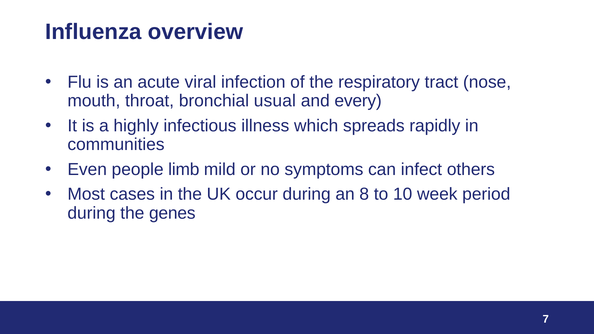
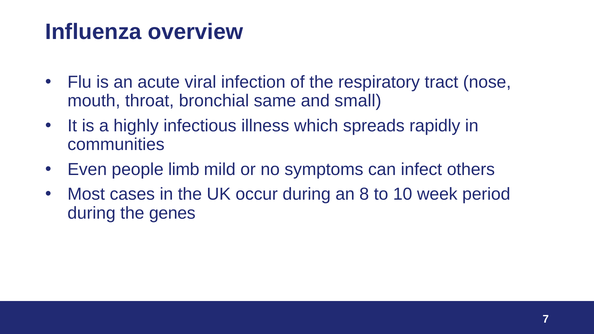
usual: usual -> same
every: every -> small
